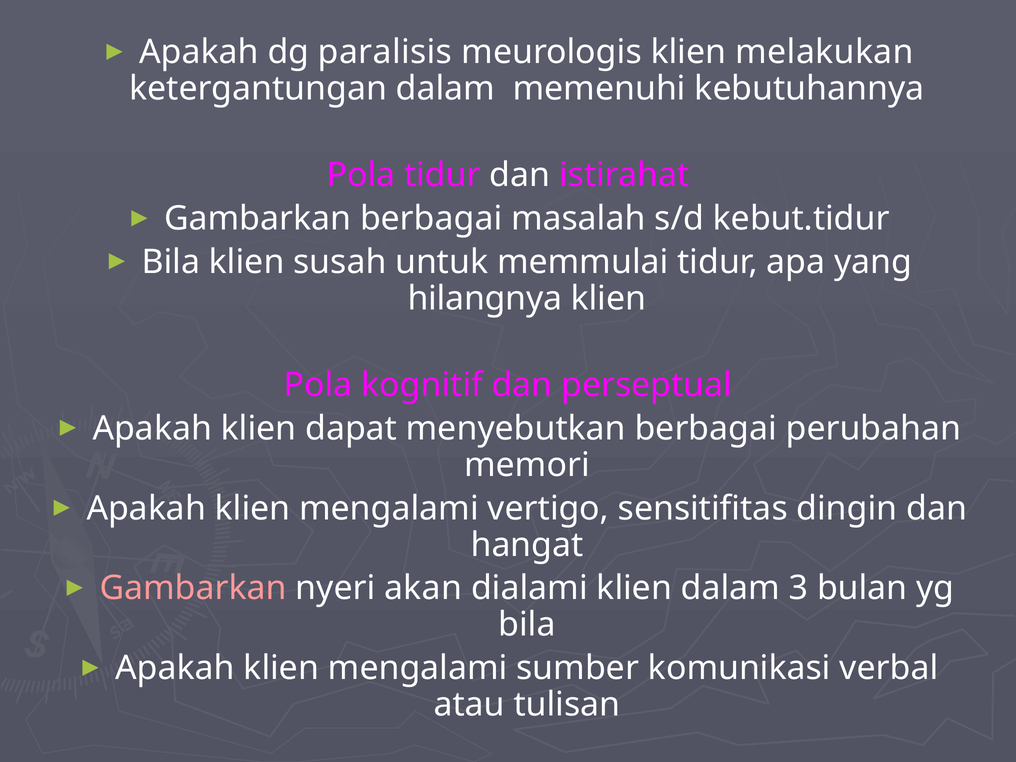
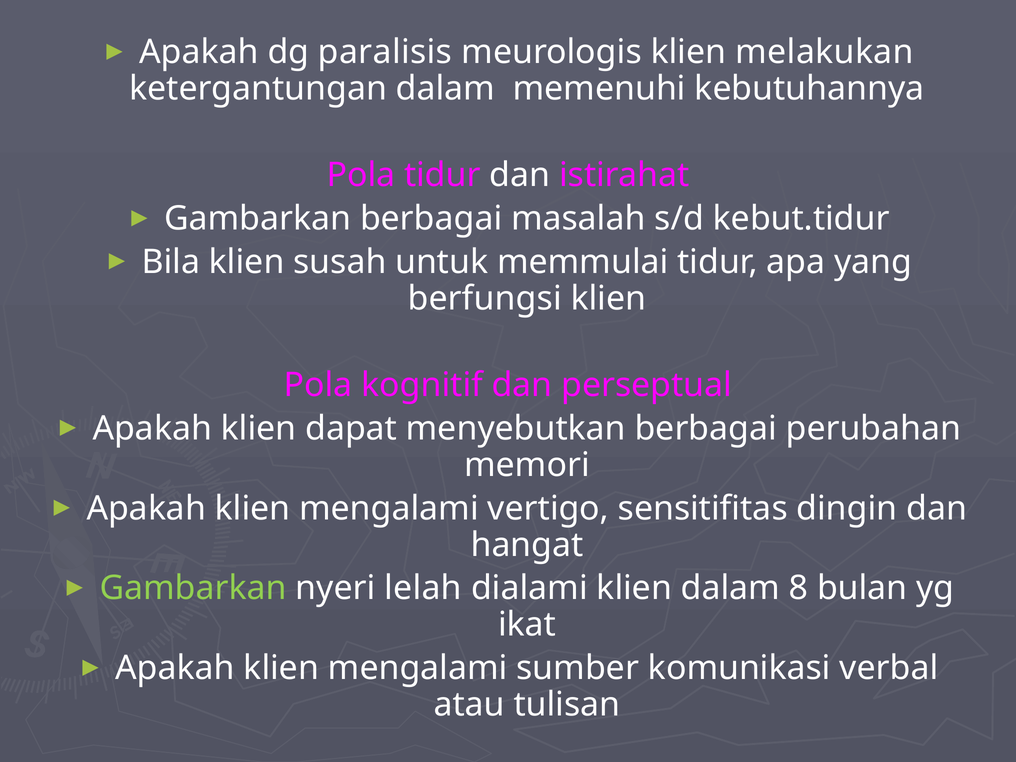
hilangnya: hilangnya -> berfungsi
Gambarkan at (193, 588) colour: pink -> light green
akan: akan -> lelah
3: 3 -> 8
bila at (527, 625): bila -> ikat
